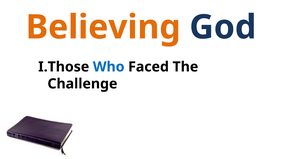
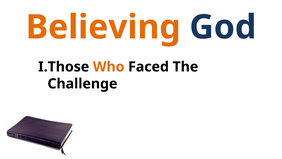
Who colour: blue -> orange
